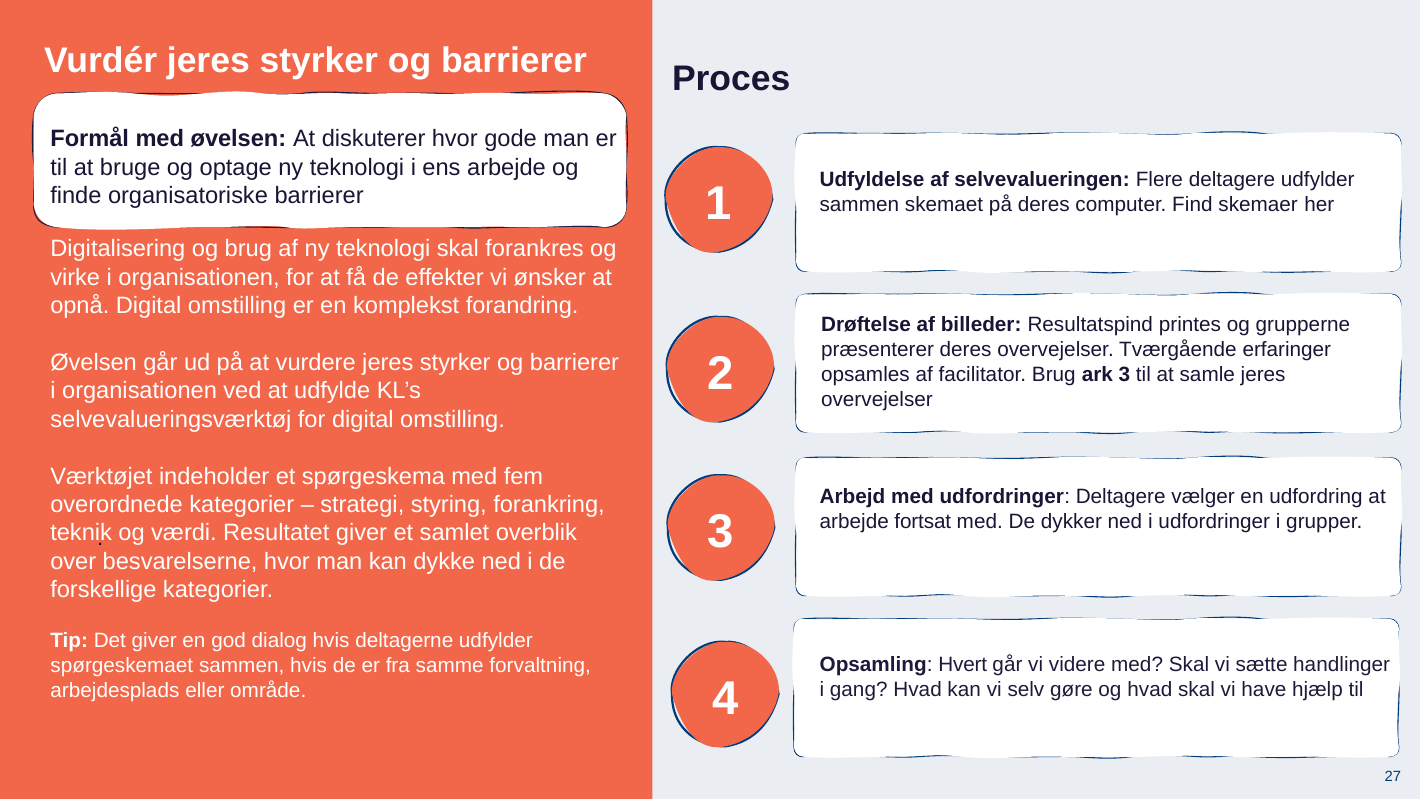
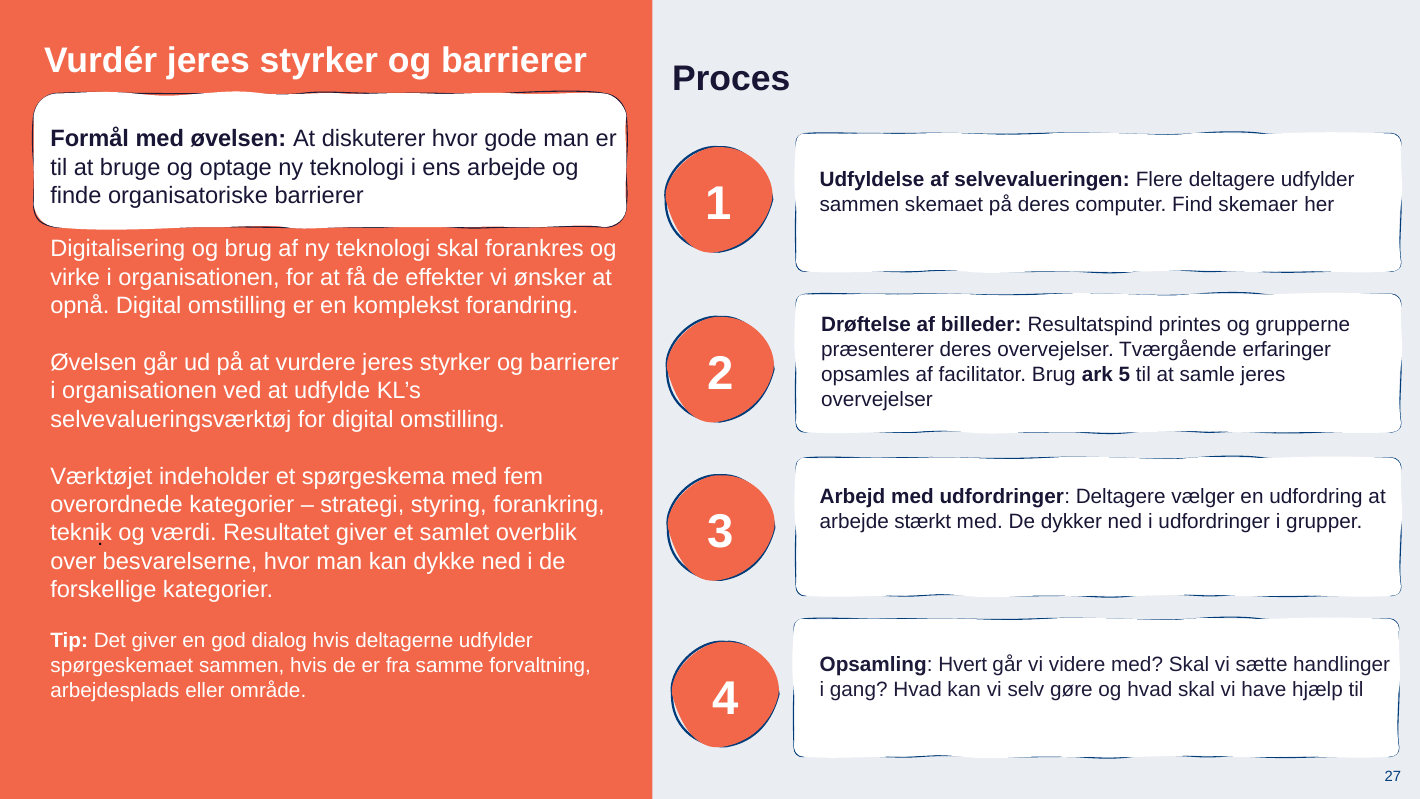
ark 3: 3 -> 5
fortsat: fortsat -> stærkt
